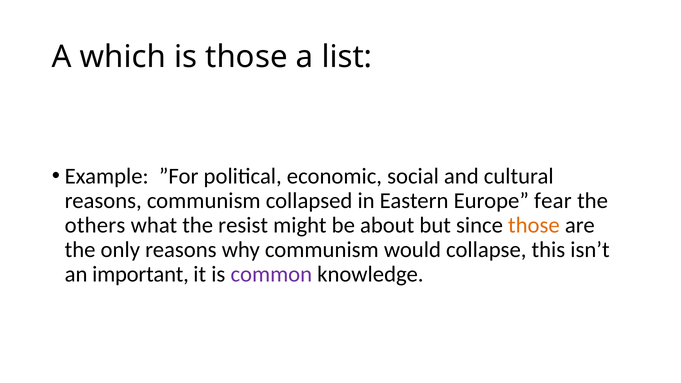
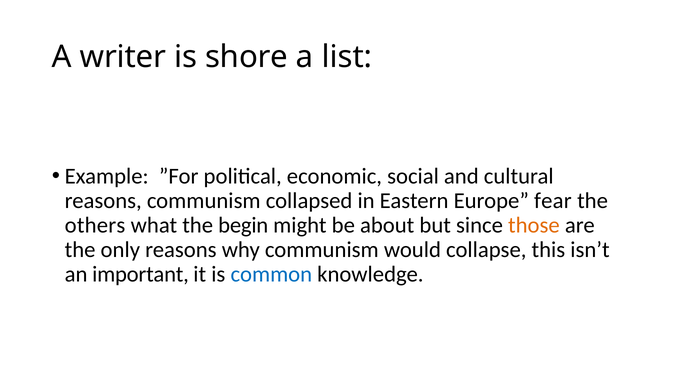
which: which -> writer
is those: those -> shore
resist: resist -> begin
common colour: purple -> blue
